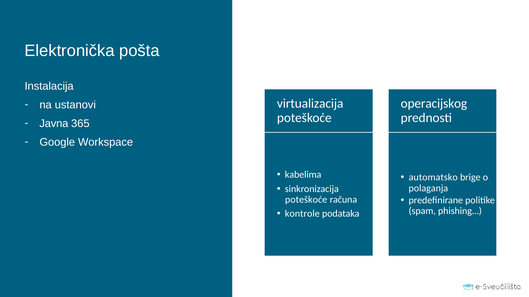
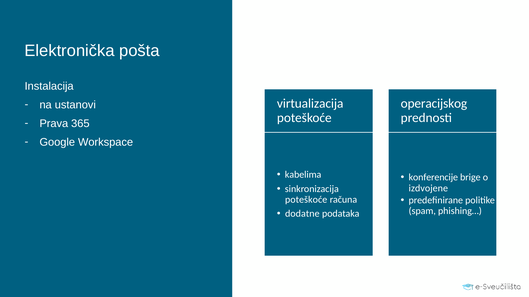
Javna: Javna -> Prava
automatsko: automatsko -> konferencije
polaganja: polaganja -> izdvojene
kontrole: kontrole -> dodatne
